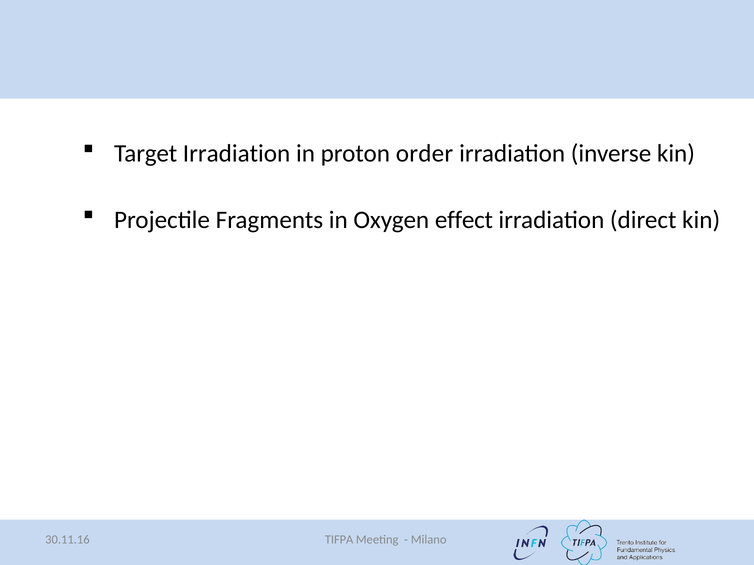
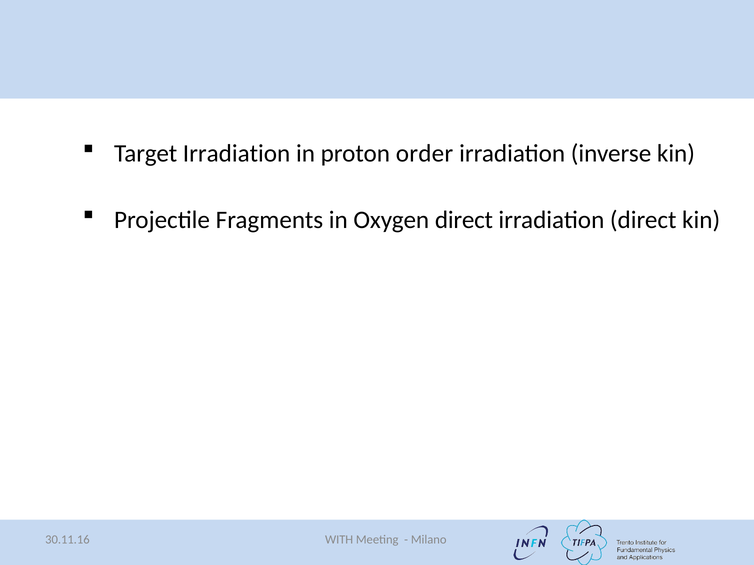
Oxygen effect: effect -> direct
TIFPA: TIFPA -> WITH
